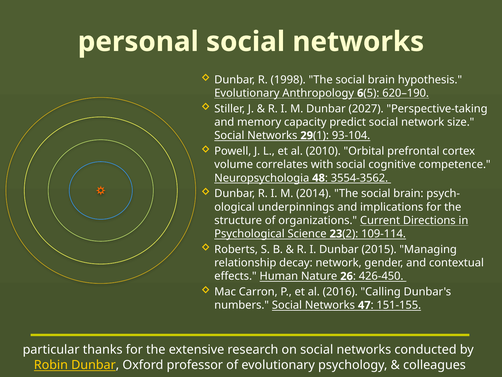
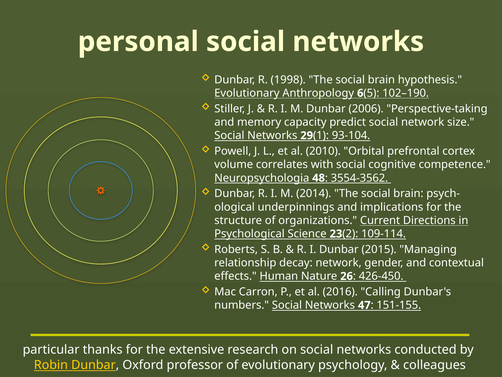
620–190: 620–190 -> 102–190
2027: 2027 -> 2006
